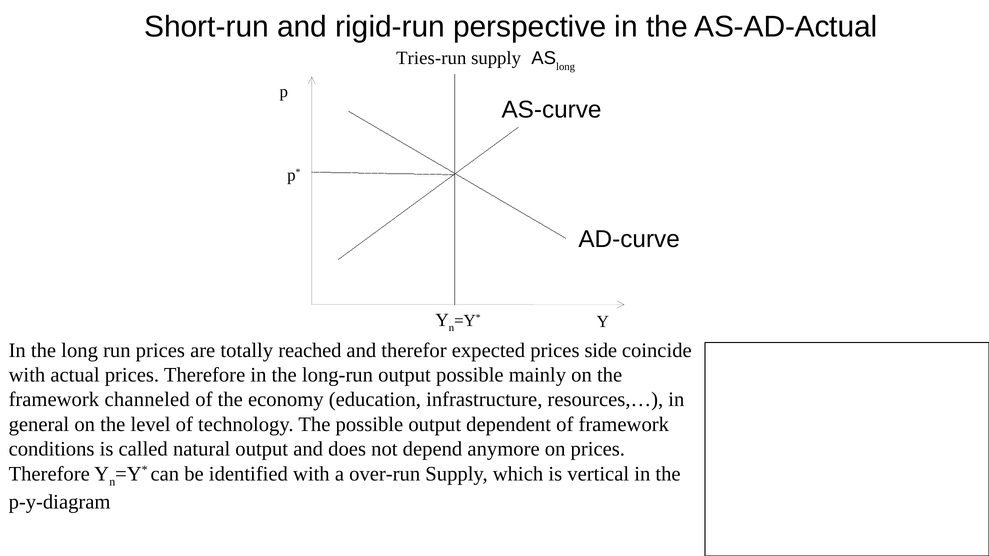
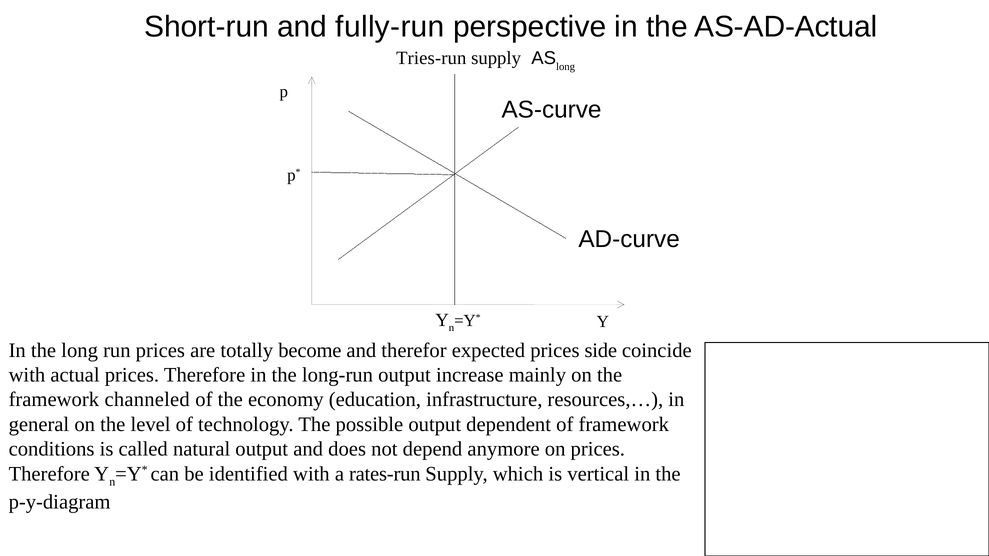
rigid-run: rigid-run -> fully-run
reached: reached -> become
output possible: possible -> increase
over-run: over-run -> rates-run
